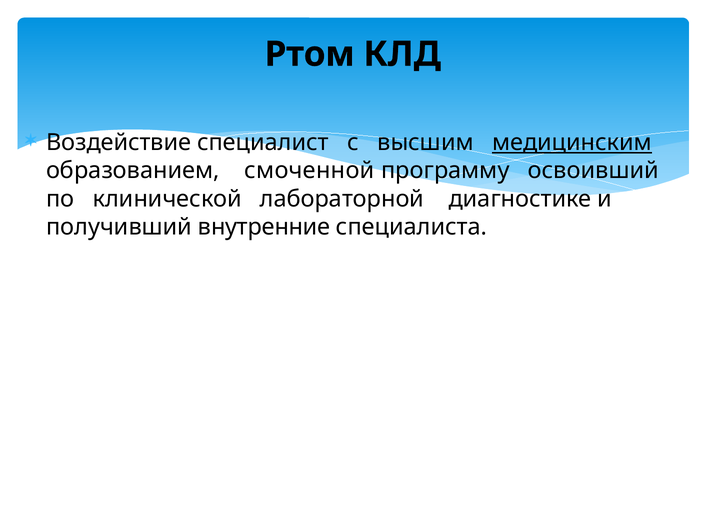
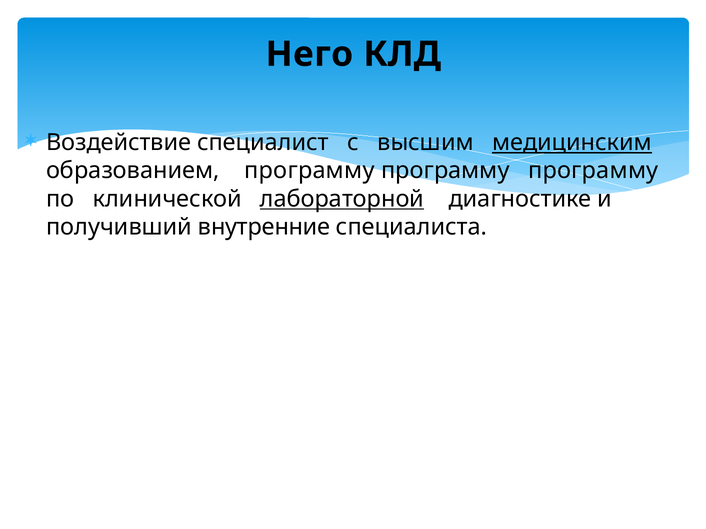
Ртом: Ртом -> Него
образованием смоченной: смоченной -> программу
освоивший at (593, 171): освоивший -> программу
лабораторной underline: none -> present
